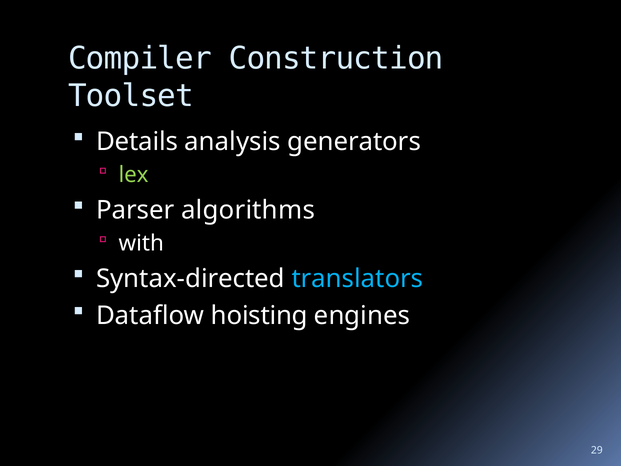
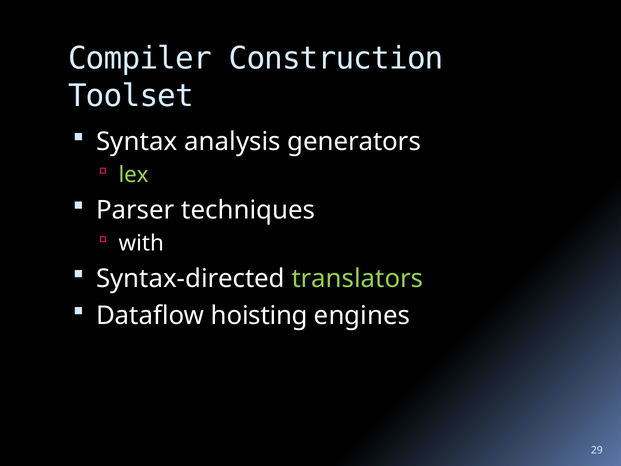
Details: Details -> Syntax
algorithms: algorithms -> techniques
translators colour: light blue -> light green
